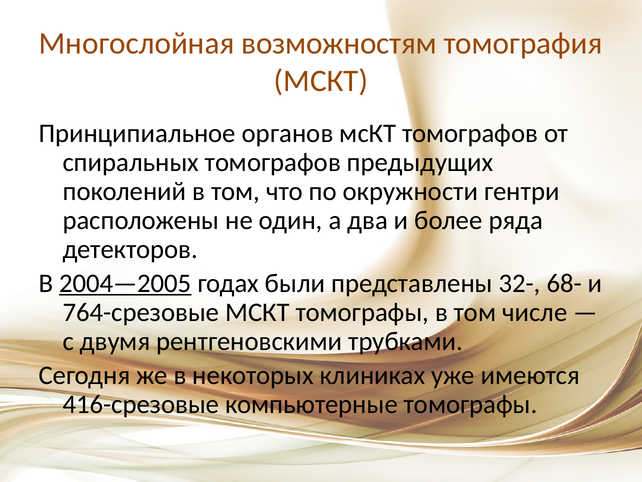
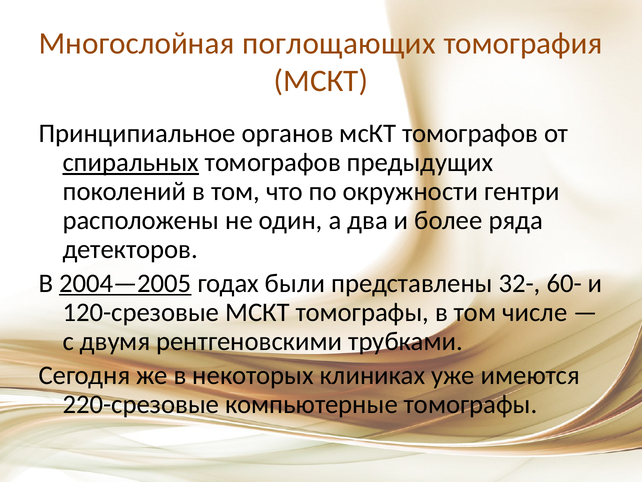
возможностям: возможностям -> поглощающих
спиральных underline: none -> present
68-: 68- -> 60-
764-срезовые: 764-срезовые -> 120-срезовые
416-срезовые: 416-срезовые -> 220-срезовые
